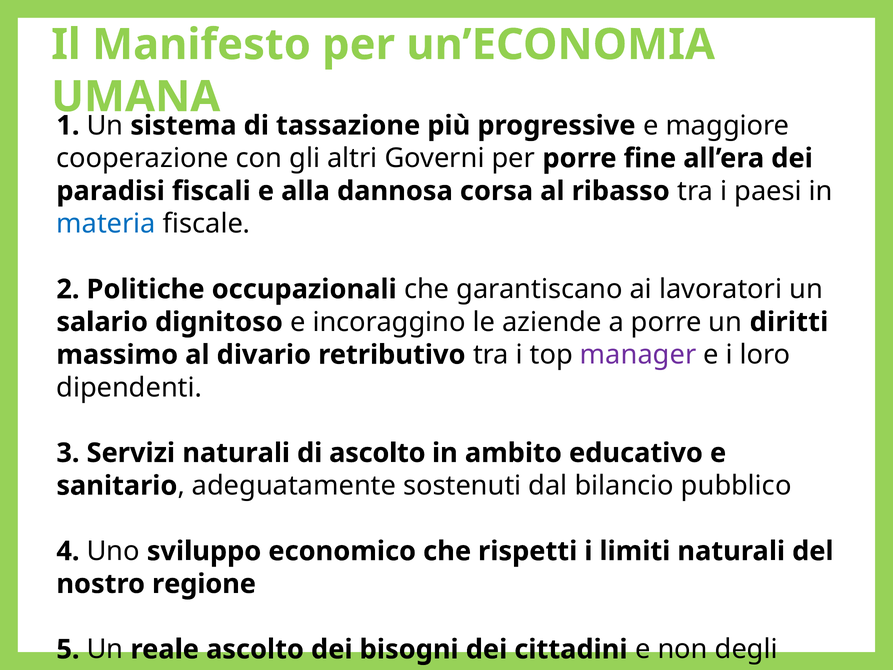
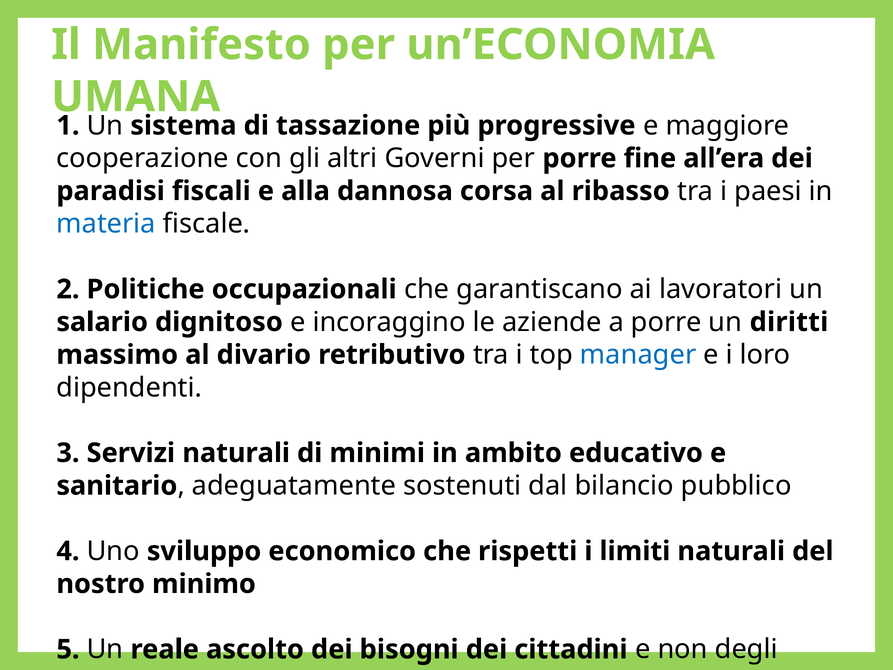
manager colour: purple -> blue
di ascolto: ascolto -> minimi
regione: regione -> minimo
